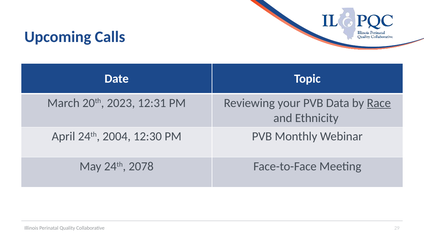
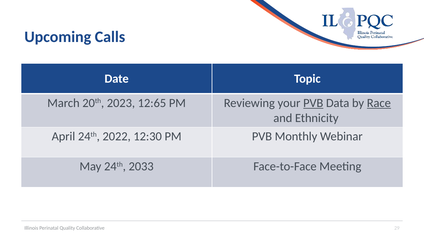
12:31: 12:31 -> 12:65
PVB at (313, 103) underline: none -> present
2004: 2004 -> 2022
2078: 2078 -> 2033
